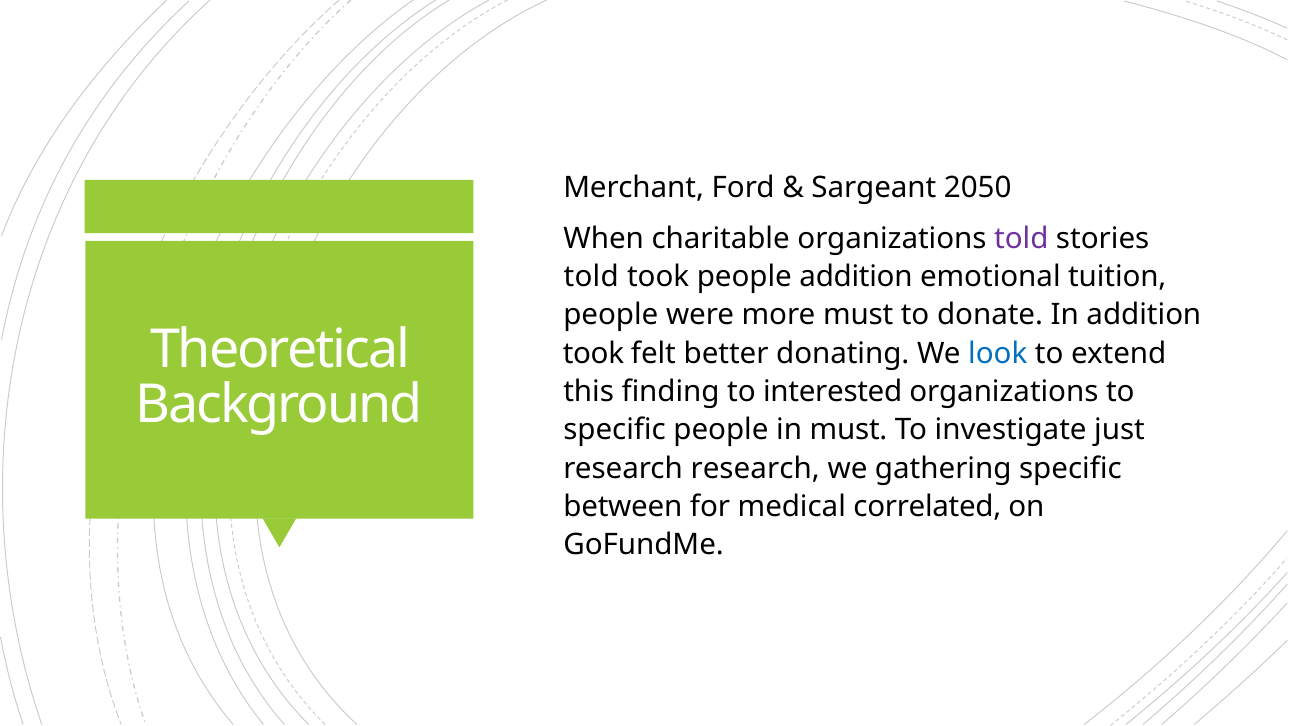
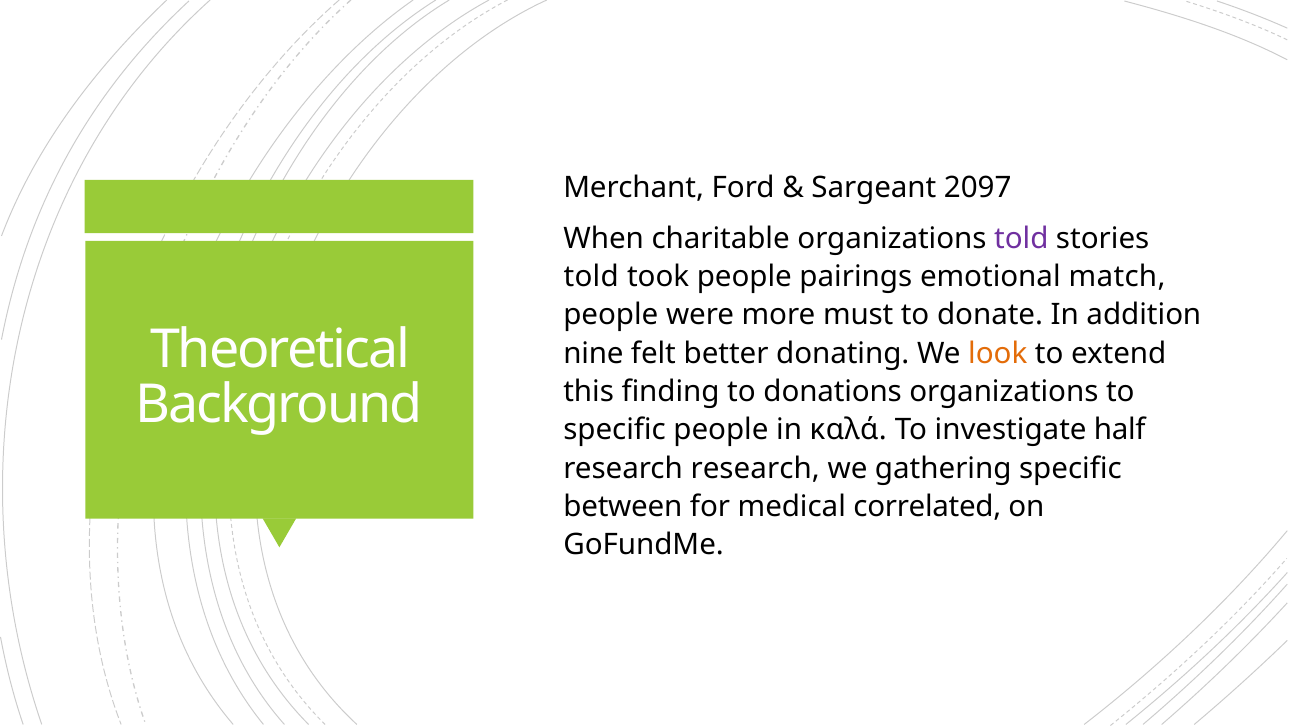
2050: 2050 -> 2097
people addition: addition -> pairings
tuition: tuition -> match
took at (593, 353): took -> nine
look colour: blue -> orange
interested: interested -> donations
in must: must -> καλά
just: just -> half
